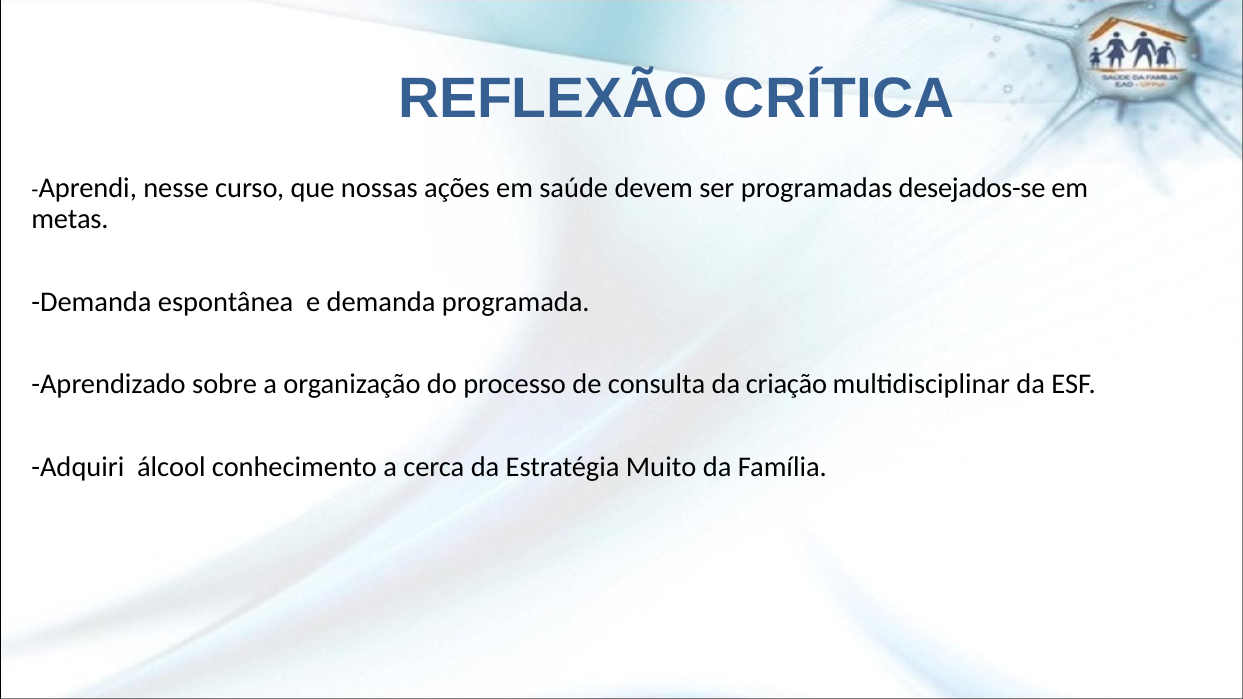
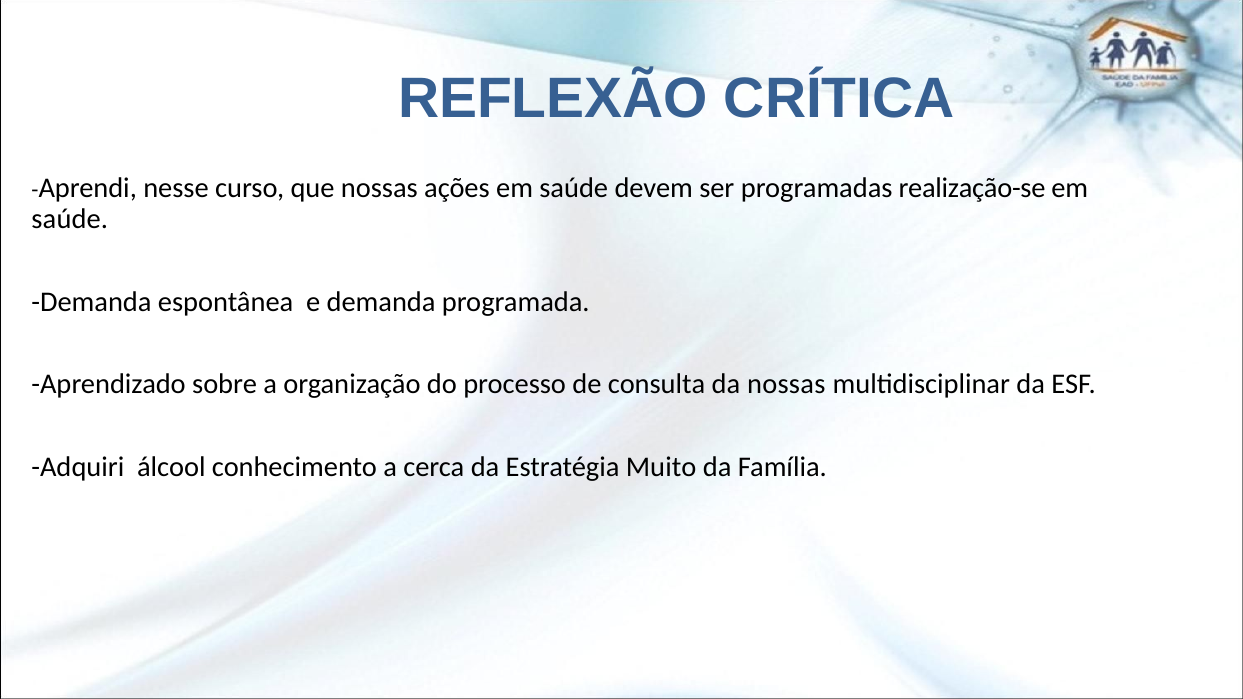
desejados-se: desejados-se -> realização-se
metas at (70, 219): metas -> saúde
da criação: criação -> nossas
